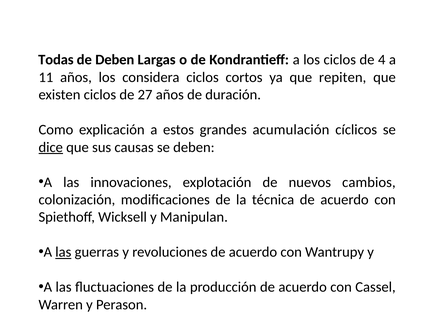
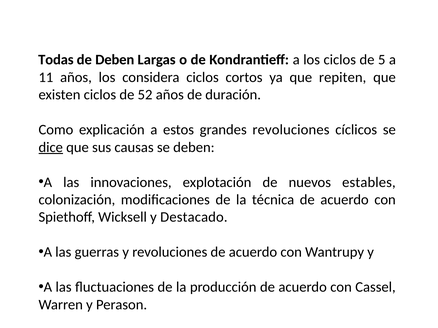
4: 4 -> 5
27: 27 -> 52
grandes acumulación: acumulación -> revoluciones
cambios: cambios -> estables
Manipulan: Manipulan -> Destacado
las at (63, 253) underline: present -> none
